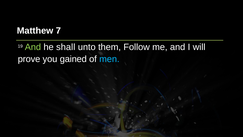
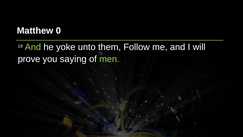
7: 7 -> 0
shall: shall -> yoke
gained: gained -> saying
men colour: light blue -> light green
